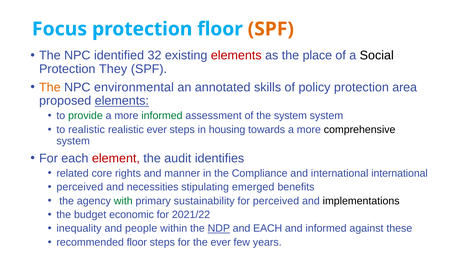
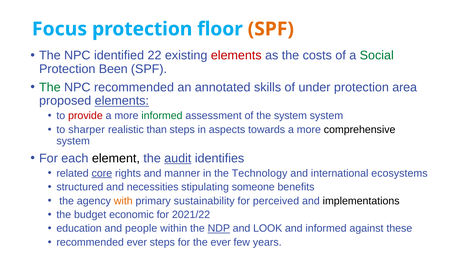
32: 32 -> 22
place: place -> costs
Social colour: black -> green
They: They -> Been
The at (50, 87) colour: orange -> green
NPC environmental: environmental -> recommended
policy: policy -> under
provide colour: green -> red
to realistic: realistic -> sharper
realistic ever: ever -> than
housing: housing -> aspects
element colour: red -> black
audit underline: none -> present
core underline: none -> present
Compliance: Compliance -> Technology
international international: international -> ecosystems
perceived at (80, 187): perceived -> structured
emerged: emerged -> someone
with colour: green -> orange
inequality: inequality -> education
and EACH: EACH -> LOOK
recommended floor: floor -> ever
